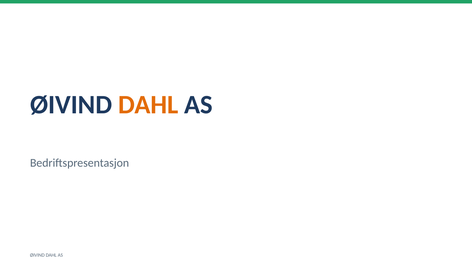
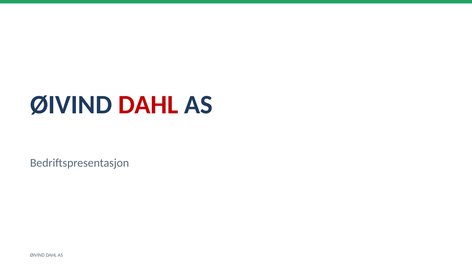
DAHL at (148, 105) colour: orange -> red
